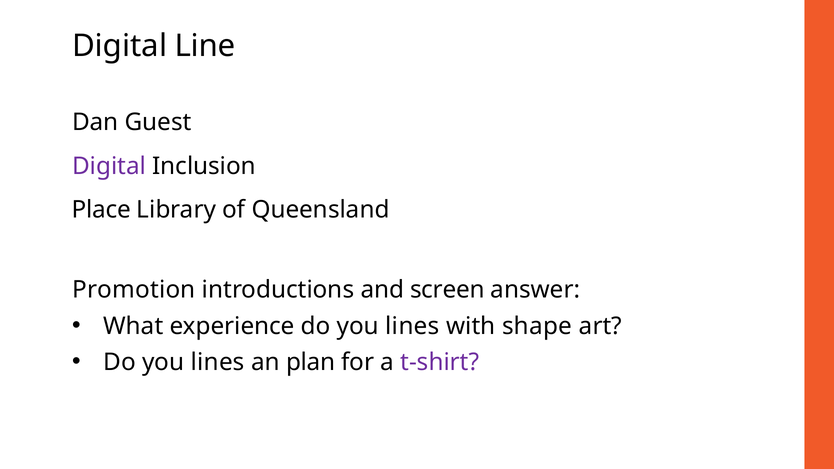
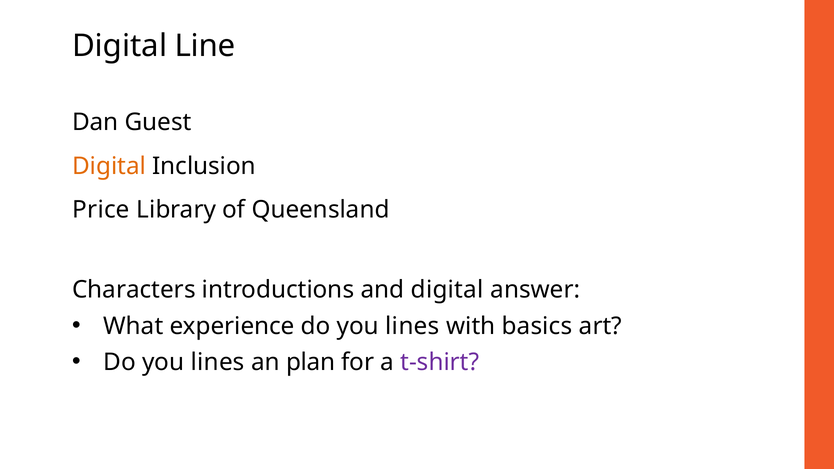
Digital at (109, 166) colour: purple -> orange
Place: Place -> Price
Promotion: Promotion -> Characters
and screen: screen -> digital
shape: shape -> basics
